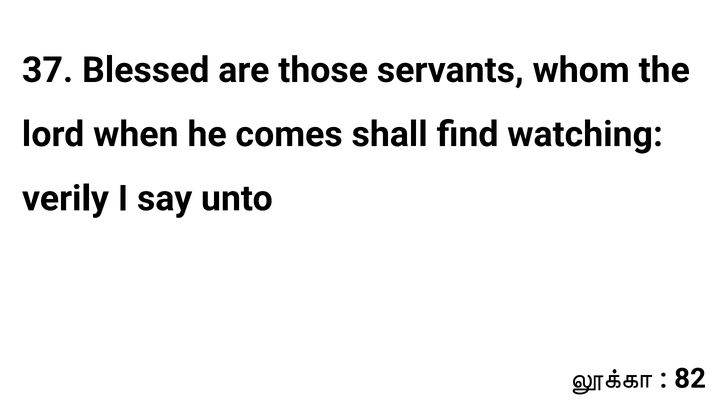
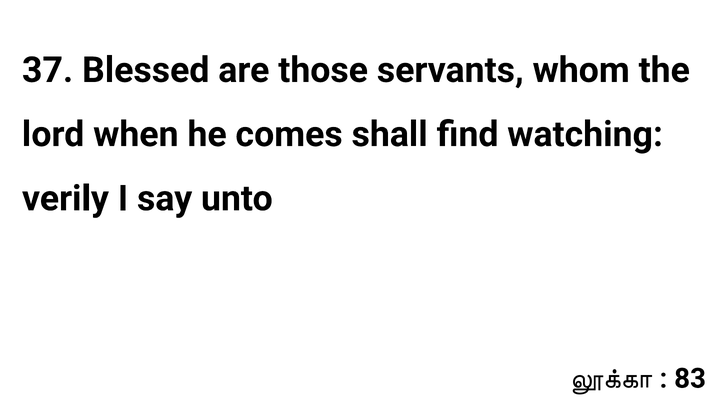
82: 82 -> 83
